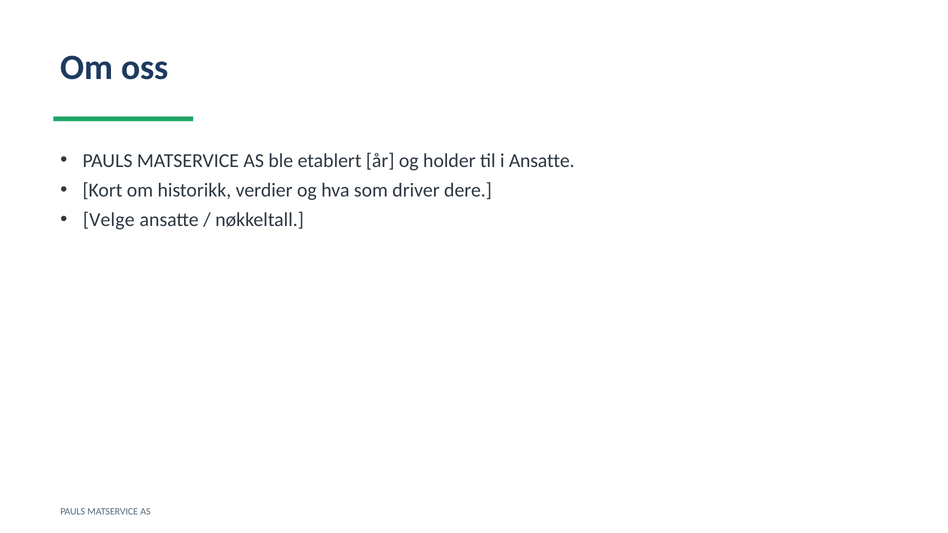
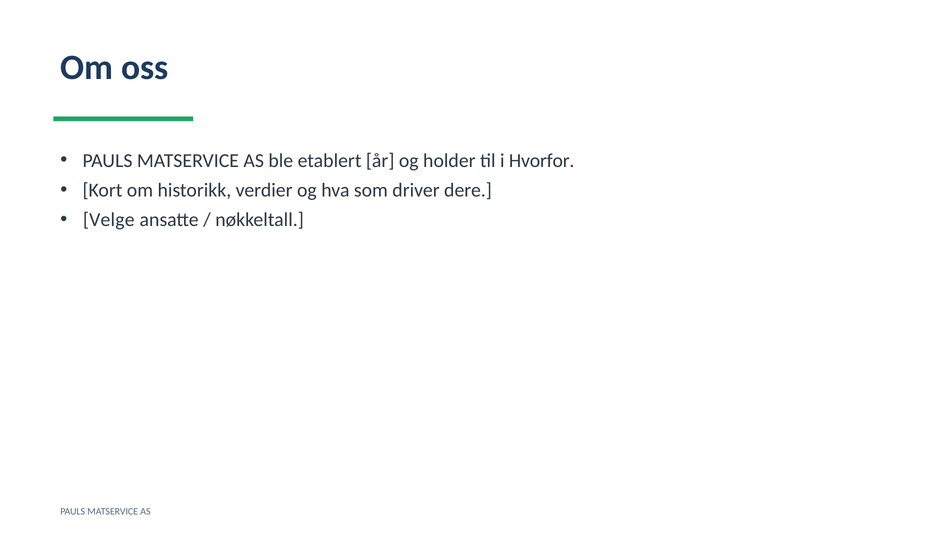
i Ansatte: Ansatte -> Hvorfor
